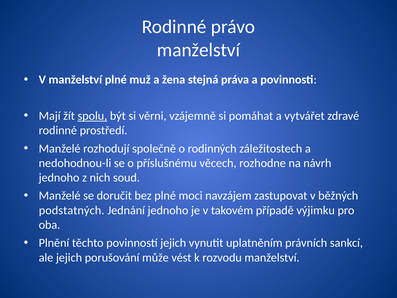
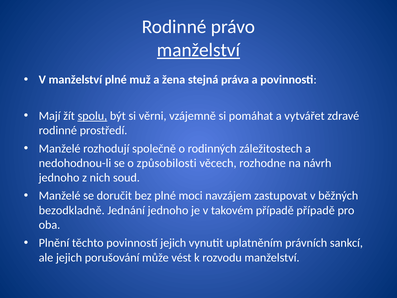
manželství at (198, 50) underline: none -> present
příslušnému: příslušnému -> způsobilosti
podstatných: podstatných -> bezodkladně
případě výjimku: výjimku -> případě
